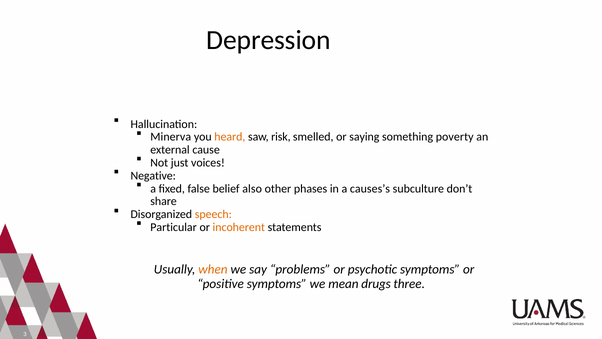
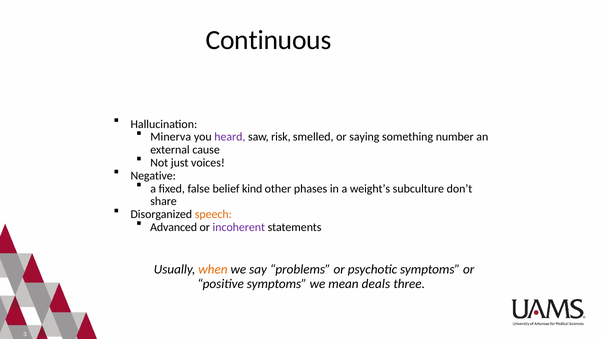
Depression: Depression -> Continuous
heard colour: orange -> purple
poverty: poverty -> number
also: also -> kind
causes’s: causes’s -> weight’s
Particular: Particular -> Advanced
incoherent colour: orange -> purple
drugs: drugs -> deals
